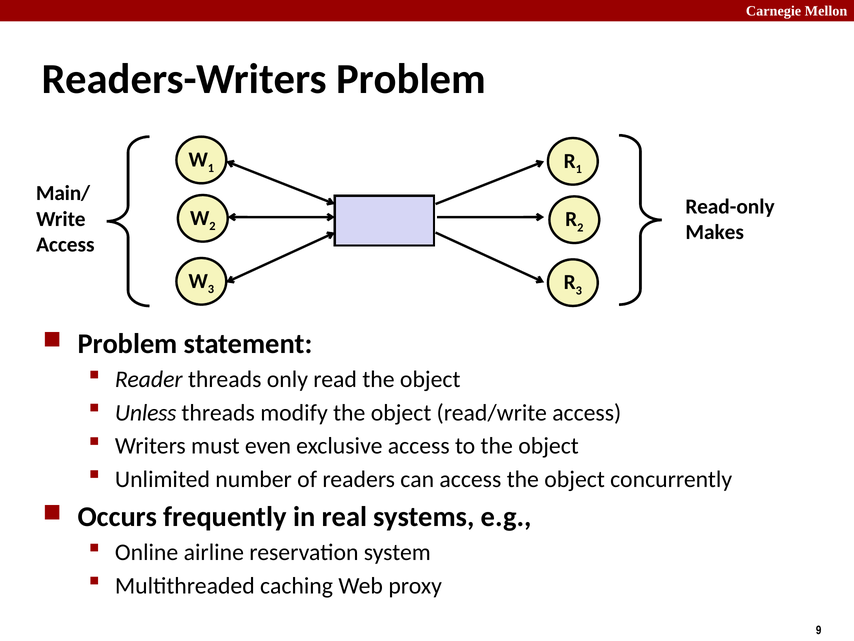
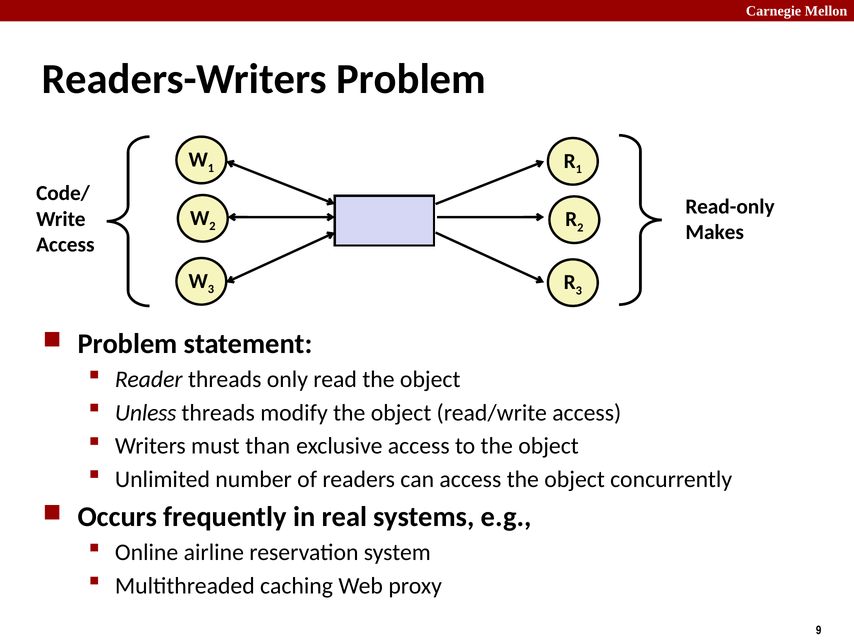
Main/: Main/ -> Code/
even: even -> than
